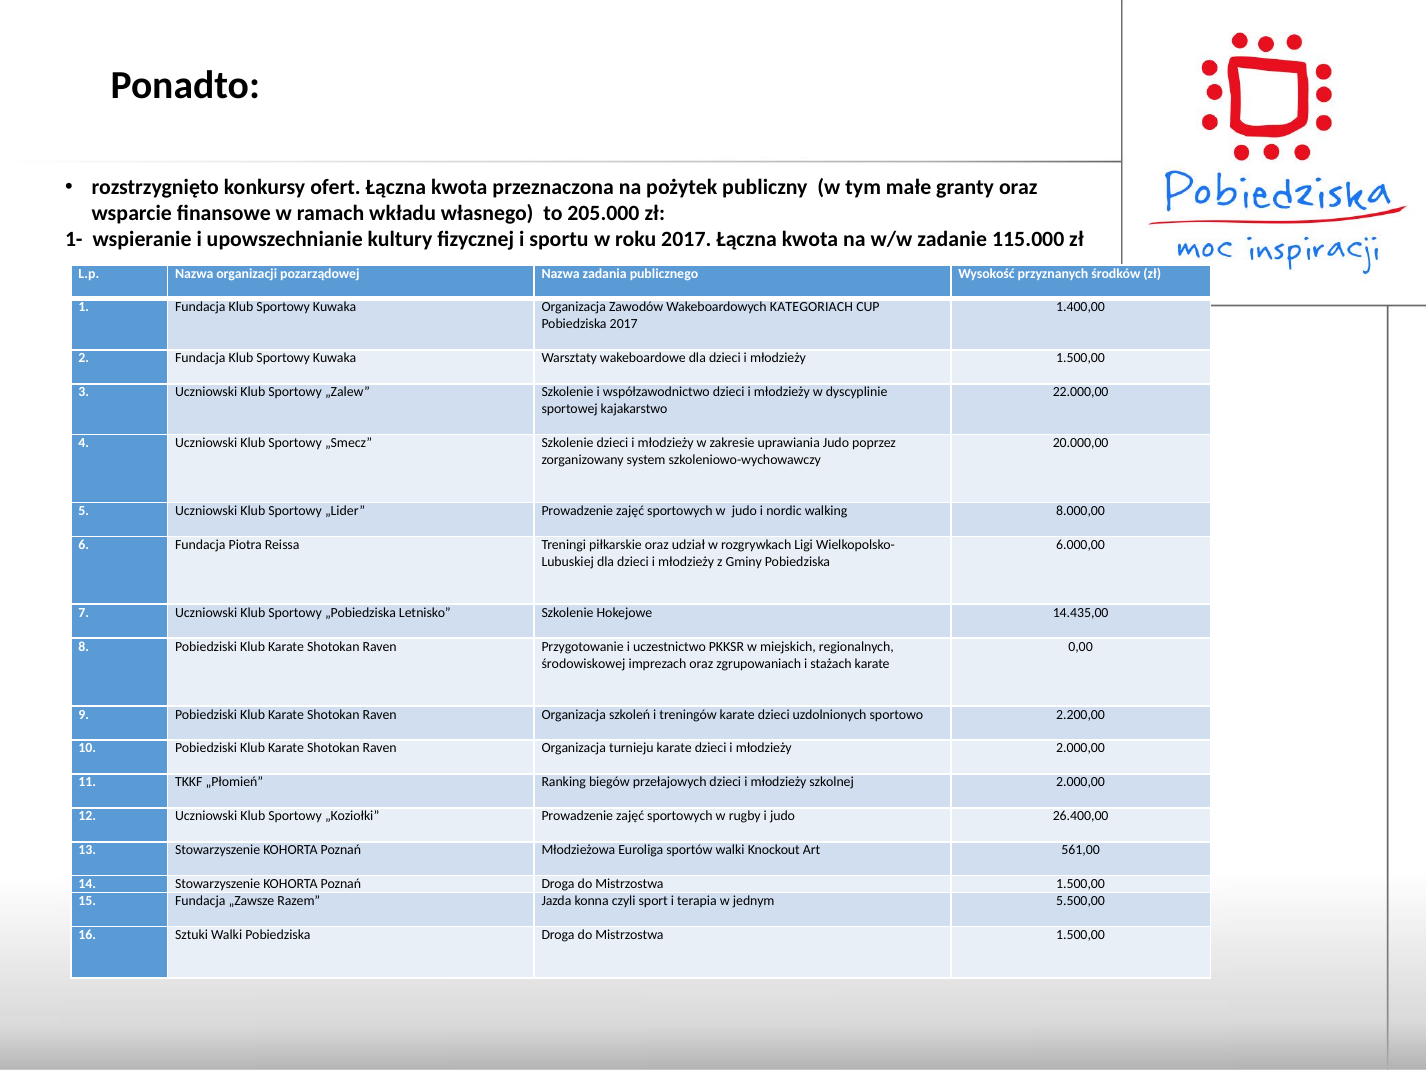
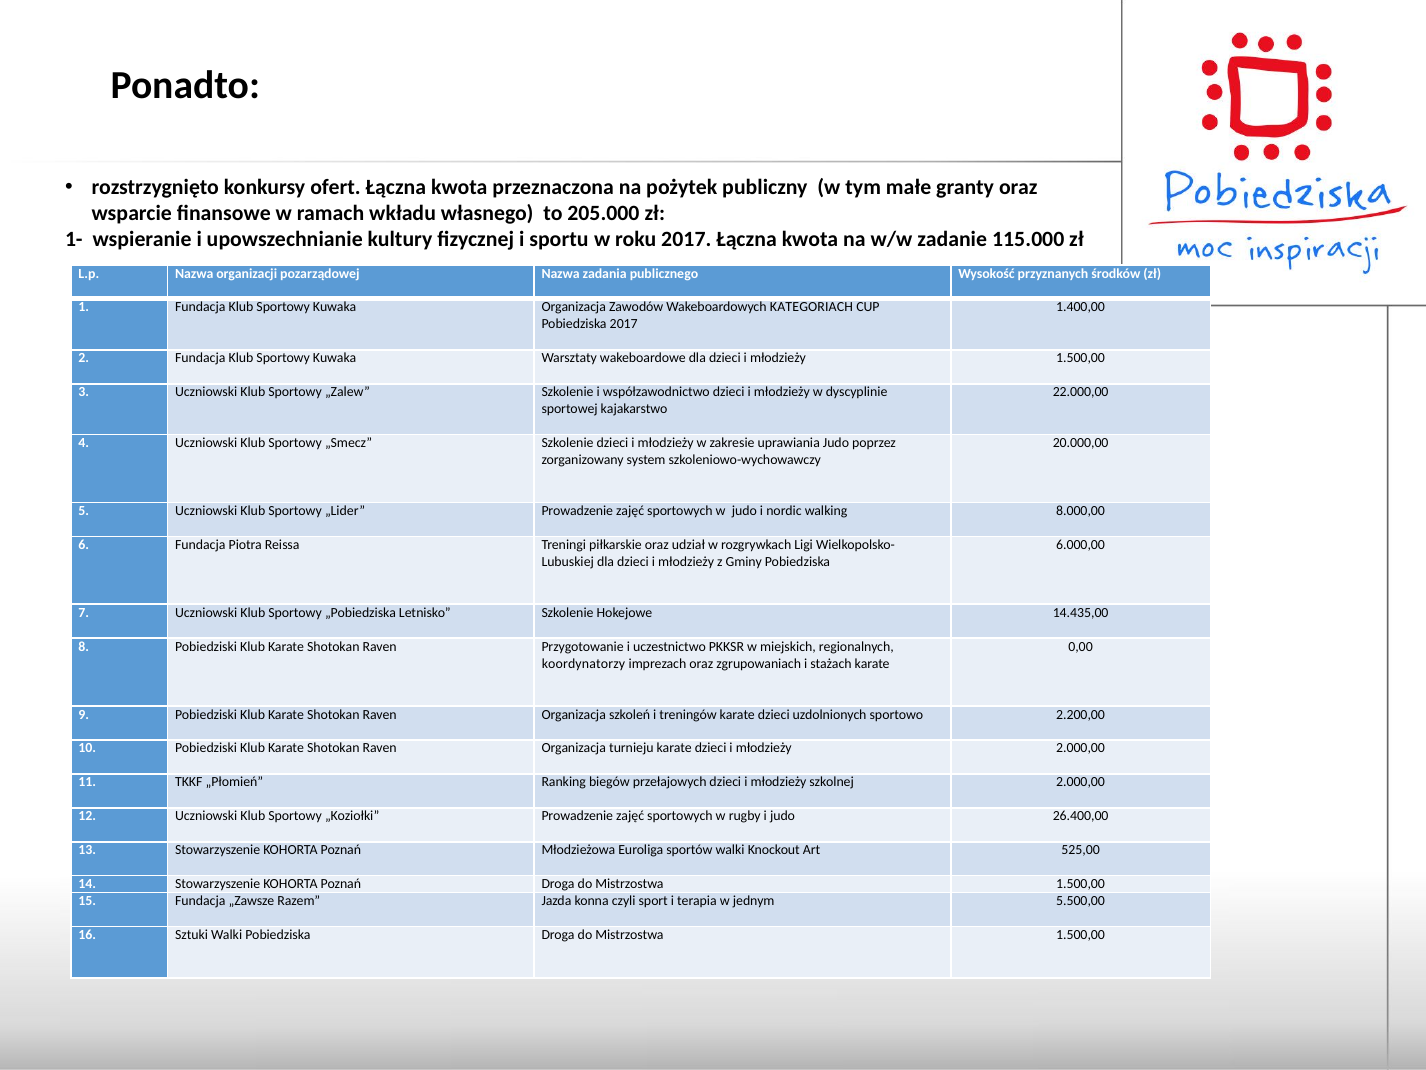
środowiskowej: środowiskowej -> koordynatorzy
561,00: 561,00 -> 525,00
